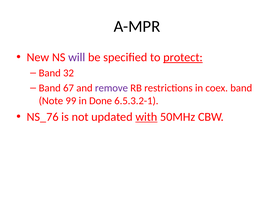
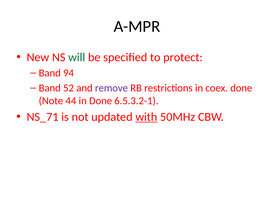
will colour: purple -> green
protect underline: present -> none
32: 32 -> 94
67: 67 -> 52
coex band: band -> done
99: 99 -> 44
NS_76: NS_76 -> NS_71
